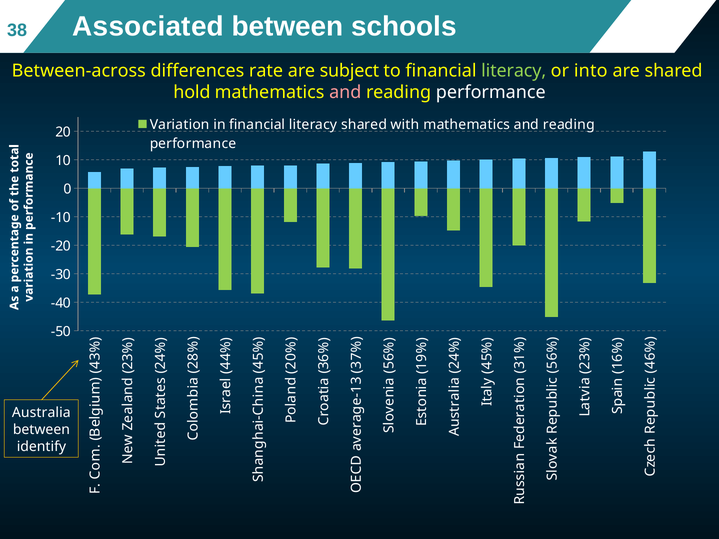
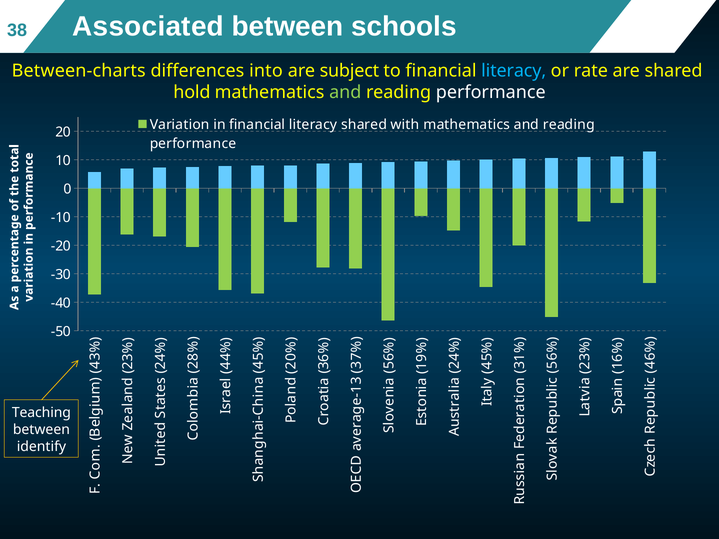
Between-across: Between-across -> Between-charts
rate: rate -> into
literacy at (514, 71) colour: light green -> light blue
into: into -> rate
and at (345, 93) colour: pink -> light green
Australia: Australia -> Teaching
